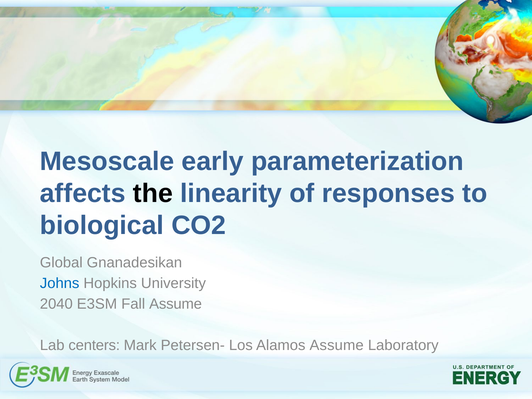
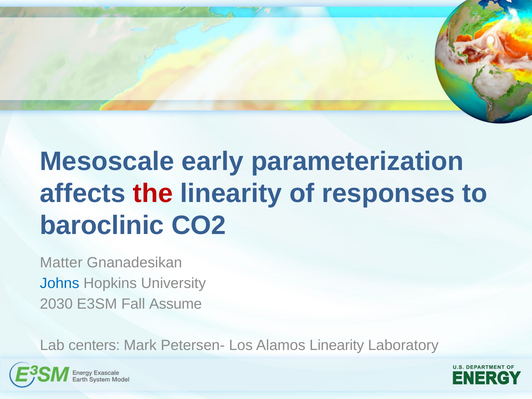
the colour: black -> red
biological: biological -> baroclinic
Global: Global -> Matter
2040: 2040 -> 2030
Alamos Assume: Assume -> Linearity
